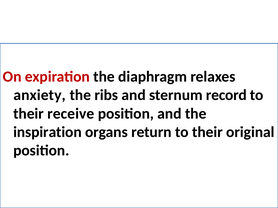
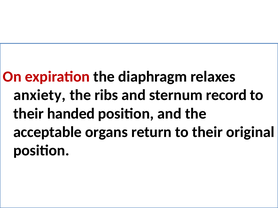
receive: receive -> handed
inspiration: inspiration -> acceptable
